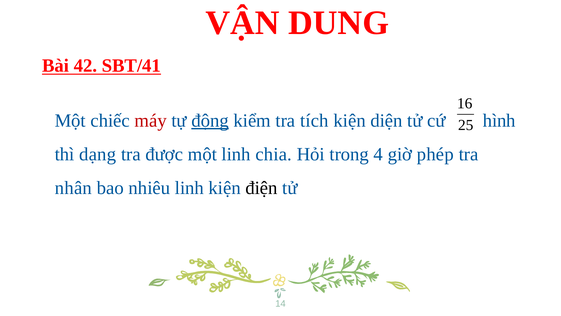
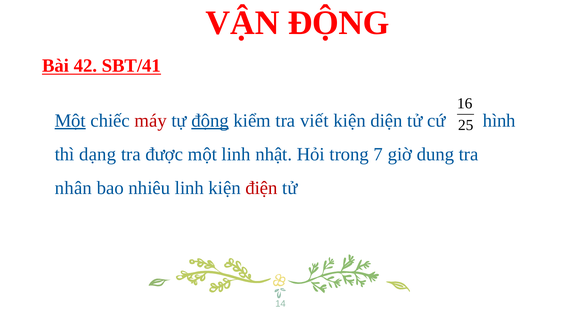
VẬN DUNG: DUNG -> ĐỘNG
Một at (70, 120) underline: none -> present
tích: tích -> viết
chia: chia -> nhật
4: 4 -> 7
phép: phép -> dung
điện colour: black -> red
